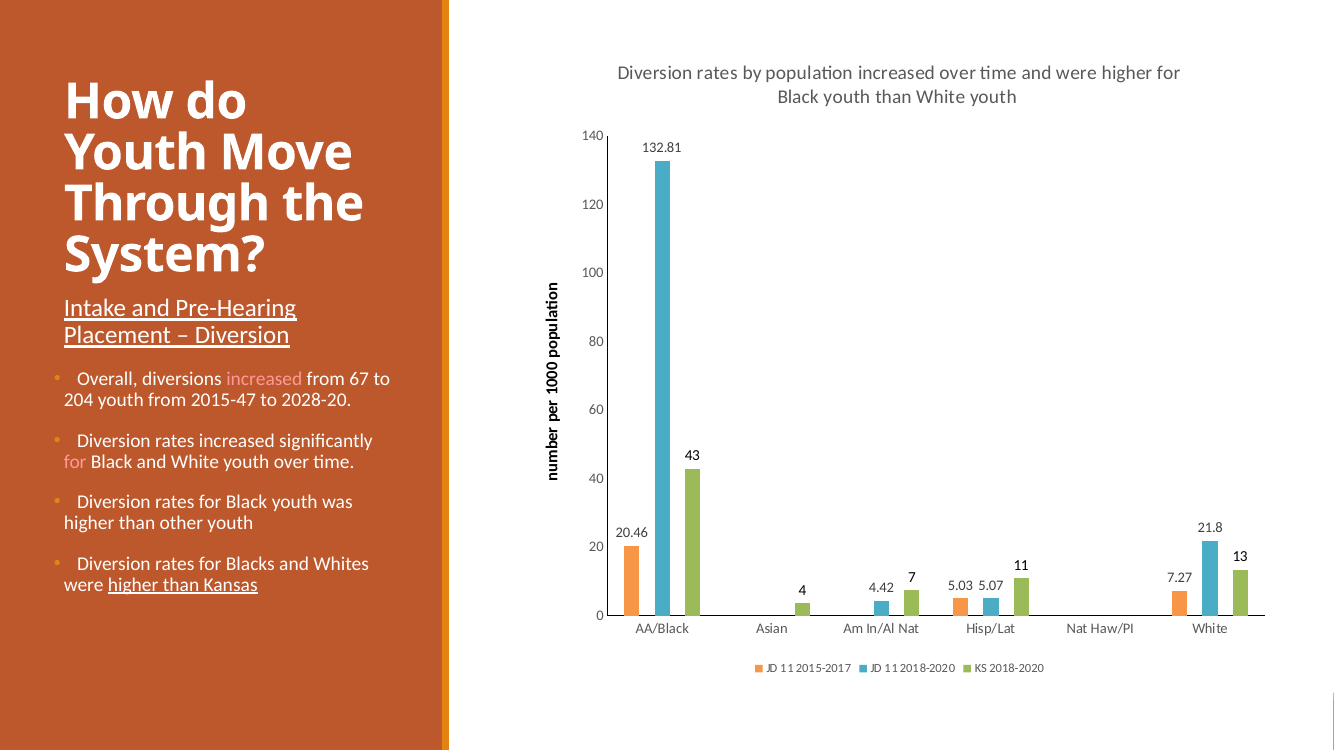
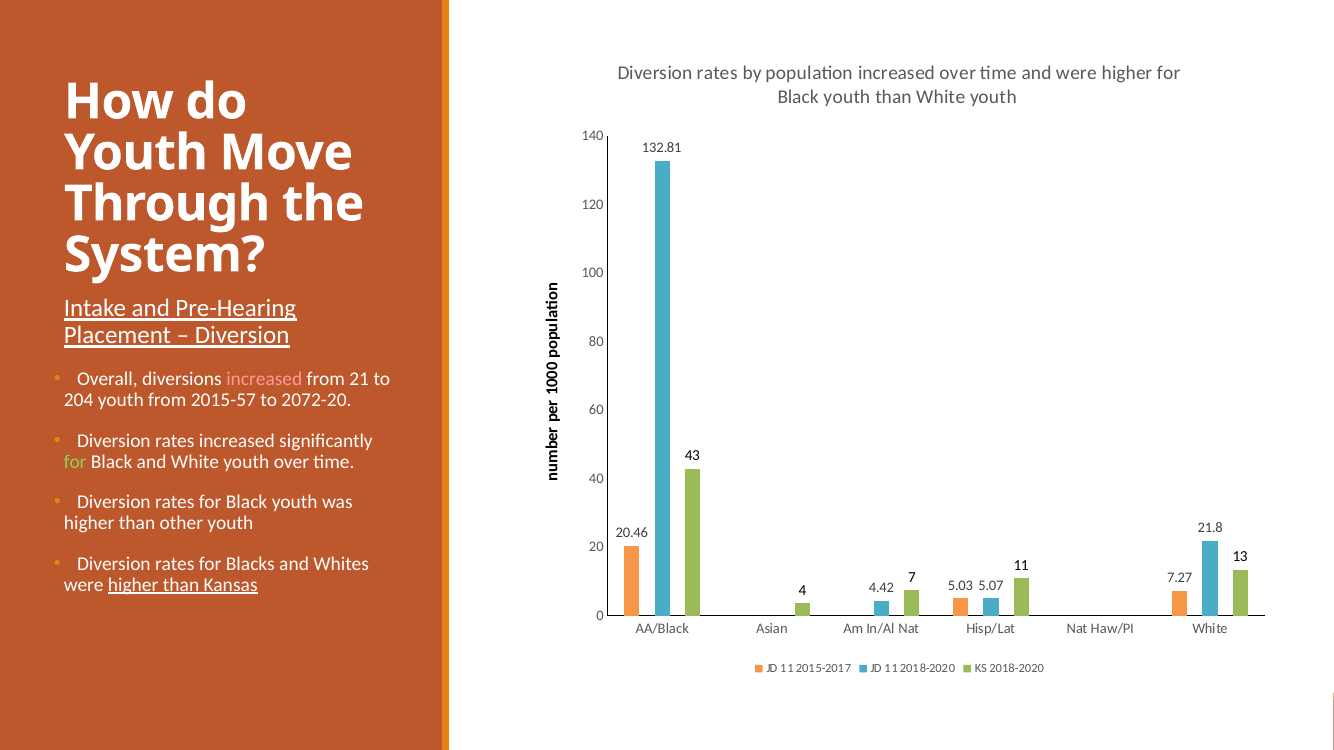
67: 67 -> 21
2015-47: 2015-47 -> 2015-57
2028-20: 2028-20 -> 2072-20
for at (75, 462) colour: pink -> light green
